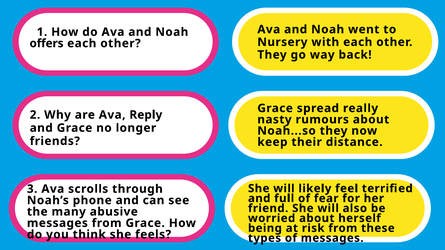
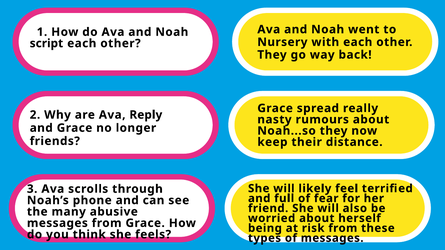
offers: offers -> script
